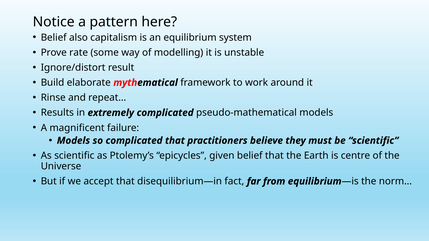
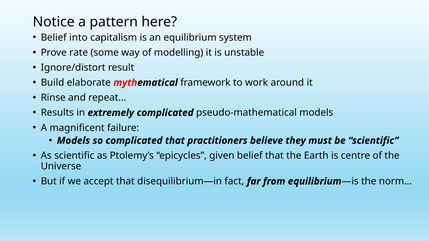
also: also -> into
